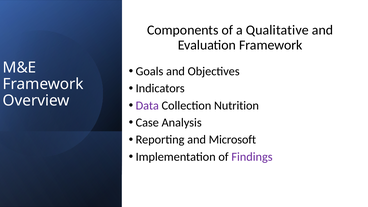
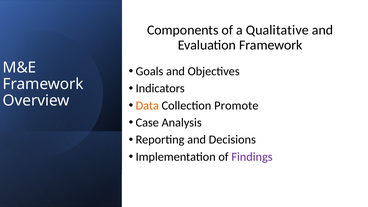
Data colour: purple -> orange
Nutrition: Nutrition -> Promote
Microsoft: Microsoft -> Decisions
